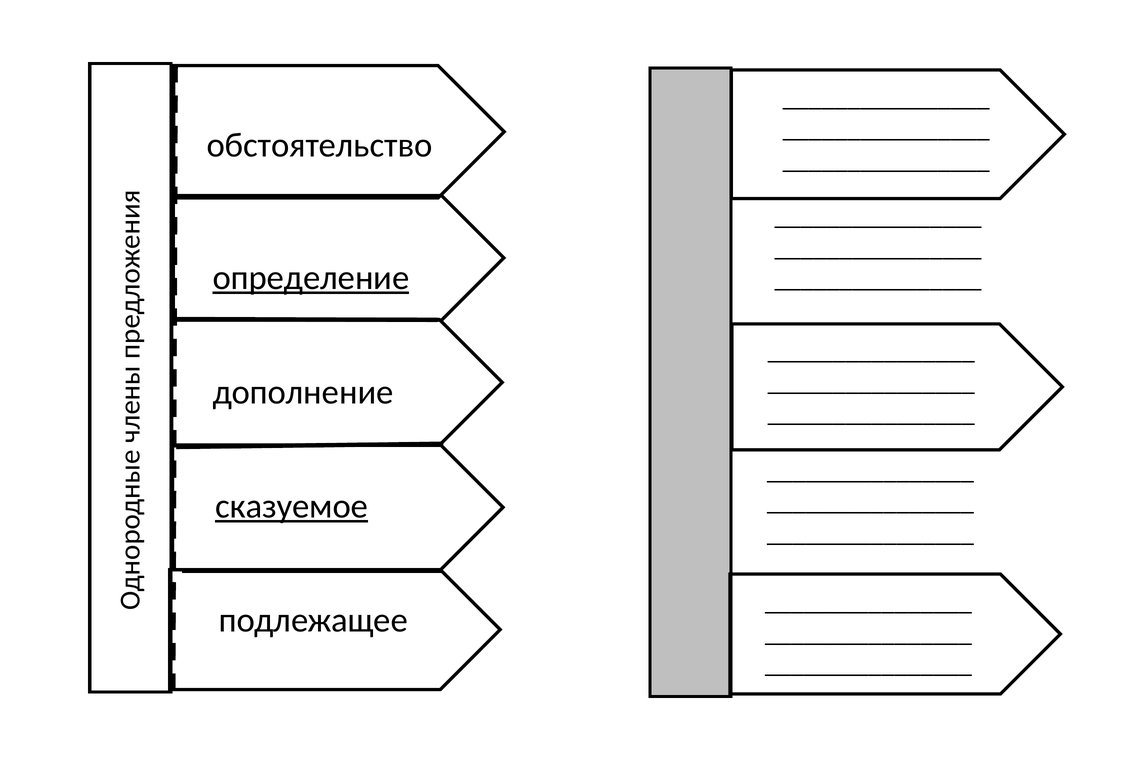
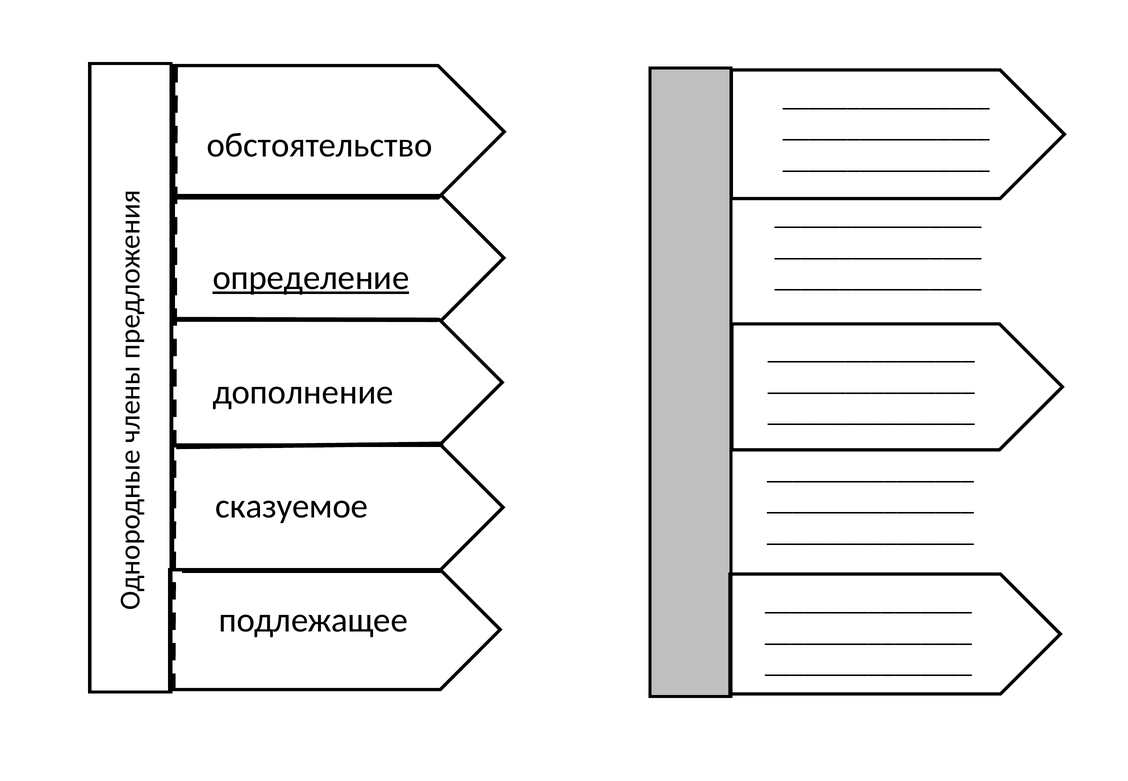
сказуемое underline: present -> none
